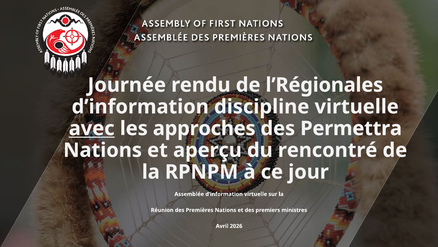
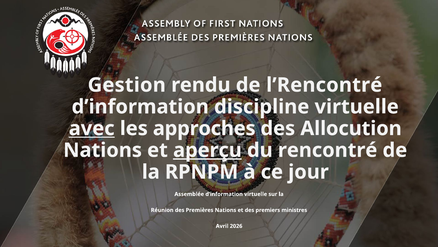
Journée: Journée -> Gestion
l’Régionales: l’Régionales -> l’Rencontré
Permettra: Permettra -> Allocution
aperçu underline: none -> present
